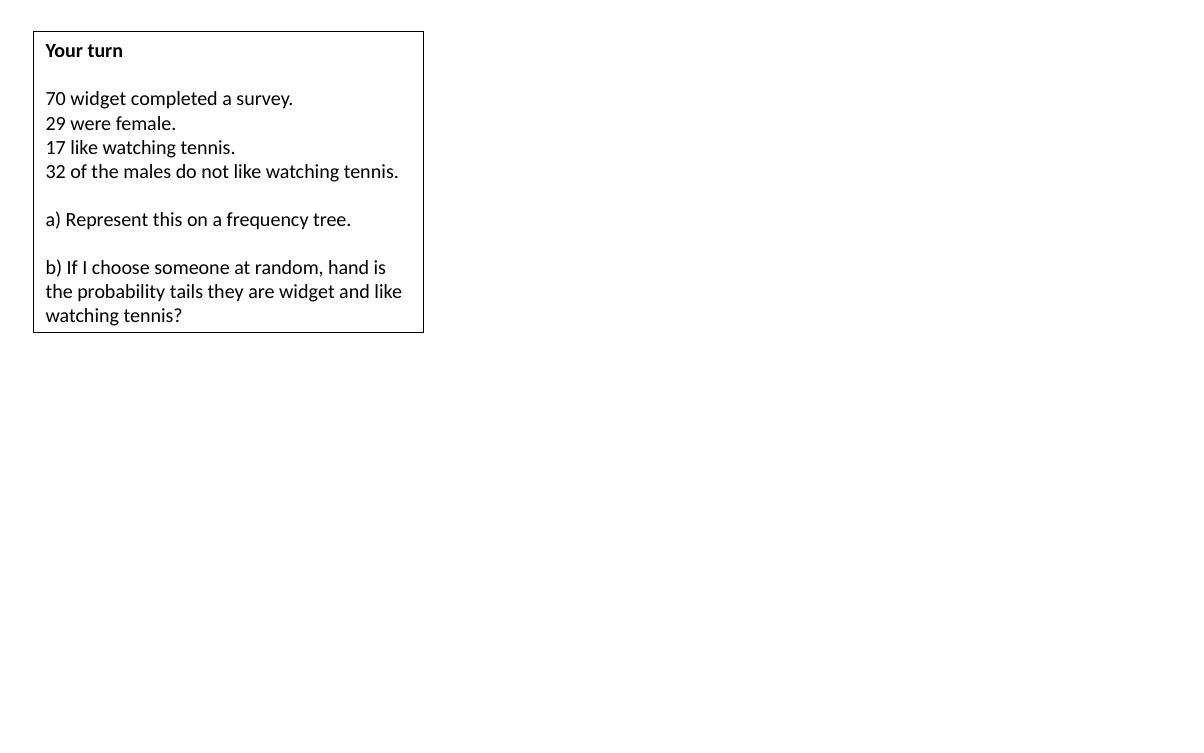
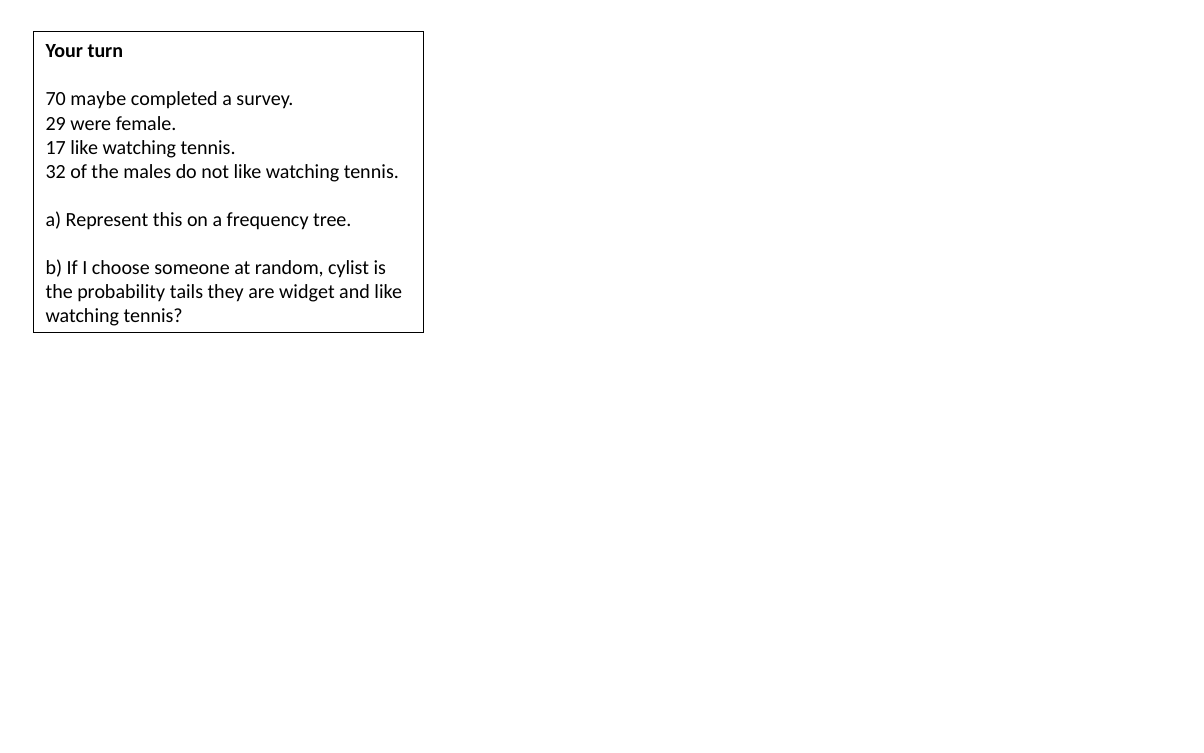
70 widget: widget -> maybe
hand: hand -> cylist
